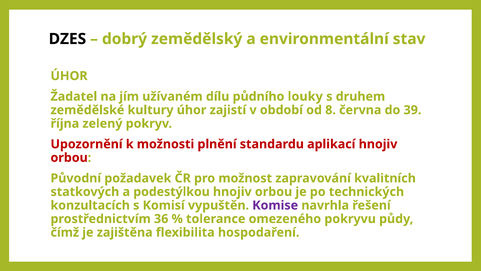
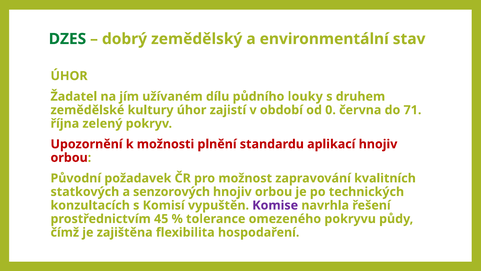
DZES colour: black -> green
8: 8 -> 0
39: 39 -> 71
podestýlkou: podestýlkou -> senzorových
36: 36 -> 45
